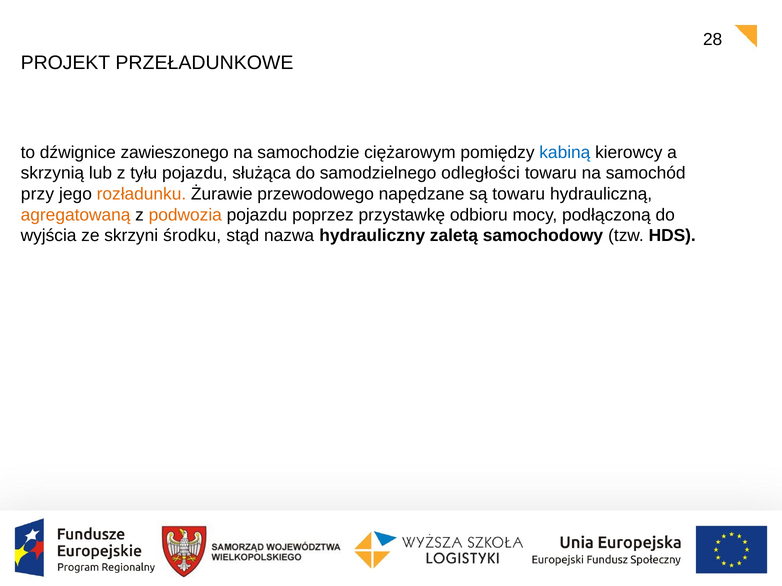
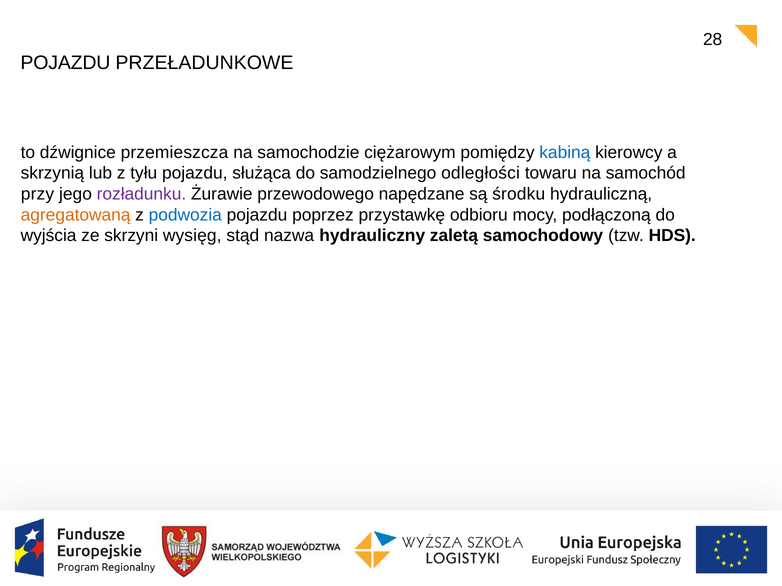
PROJEKT at (65, 63): PROJEKT -> POJAZDU
zawieszonego: zawieszonego -> przemieszcza
rozładunku colour: orange -> purple
są towaru: towaru -> środku
podwozia colour: orange -> blue
środku: środku -> wysięg
